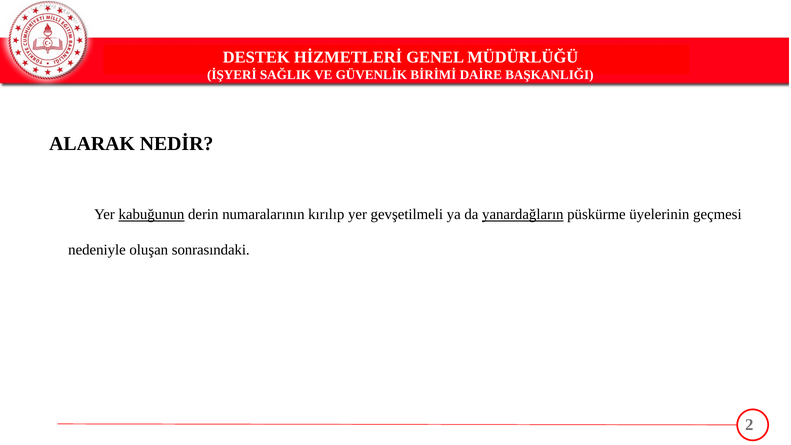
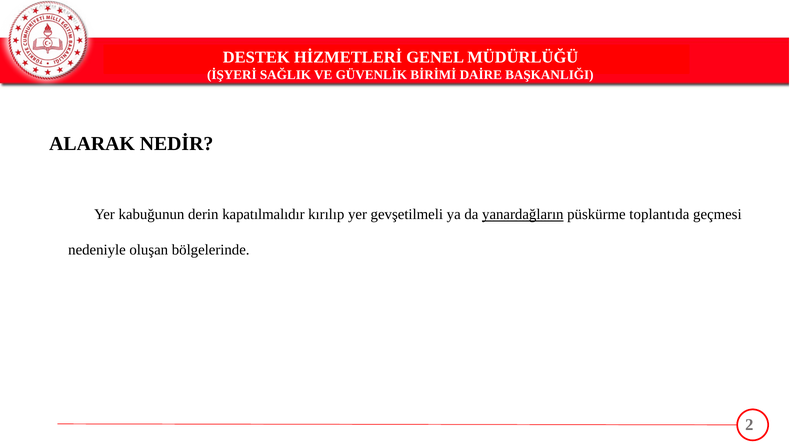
kabuğunun underline: present -> none
numaralarının: numaralarının -> kapatılmalıdır
üyelerinin: üyelerinin -> toplantıda
sonrasındaki: sonrasındaki -> bölgelerinde
